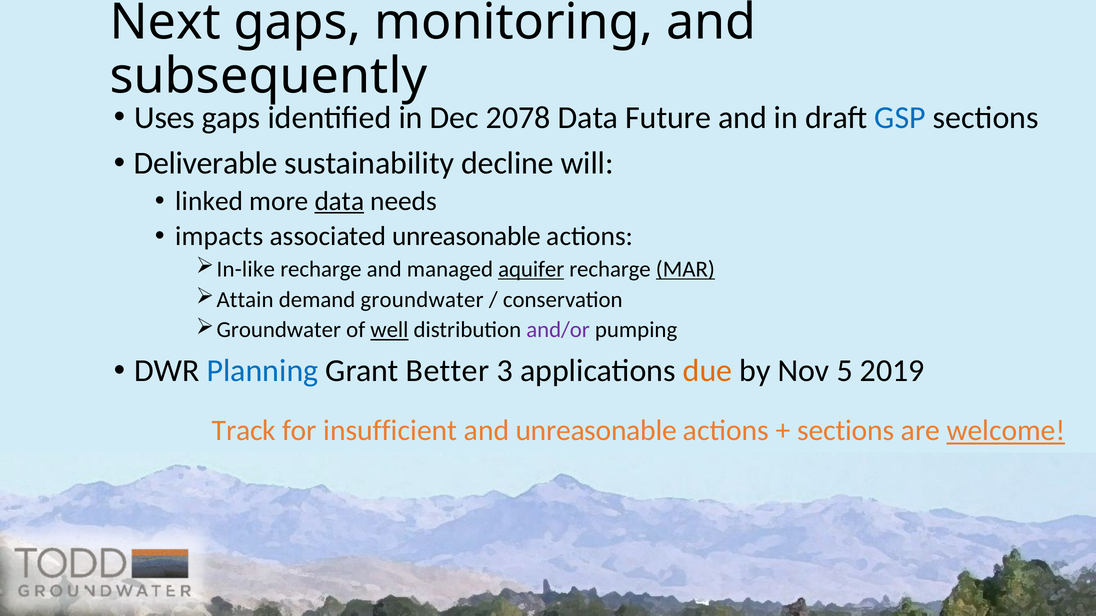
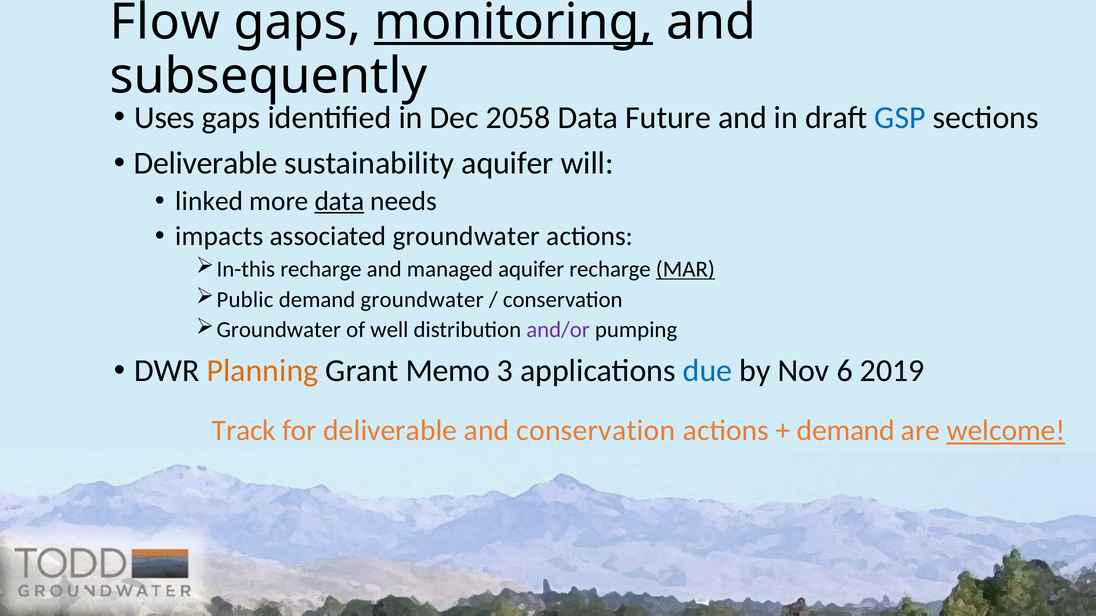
Next: Next -> Flow
monitoring underline: none -> present
2078: 2078 -> 2058
sustainability decline: decline -> aquifer
associated unreasonable: unreasonable -> groundwater
In-like: In-like -> In-this
aquifer at (531, 269) underline: present -> none
Attain: Attain -> Public
well underline: present -> none
Planning colour: blue -> orange
Better: Better -> Memo
due colour: orange -> blue
5: 5 -> 6
for insufficient: insufficient -> deliverable
and unreasonable: unreasonable -> conservation
sections at (846, 431): sections -> demand
